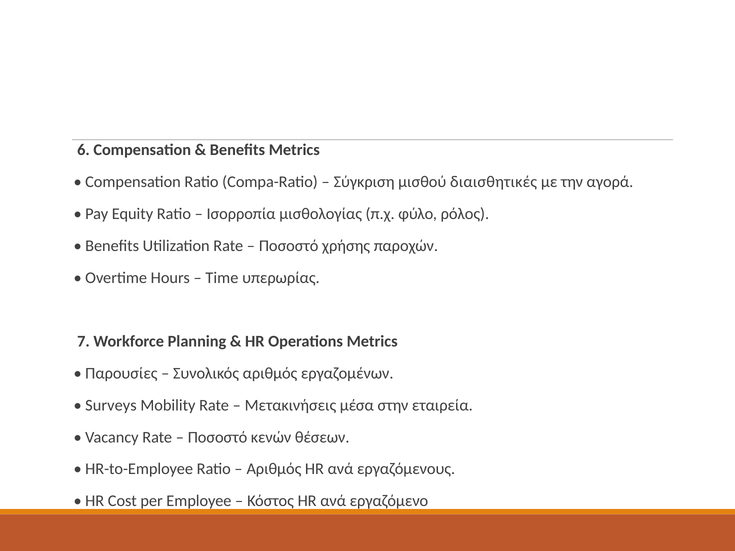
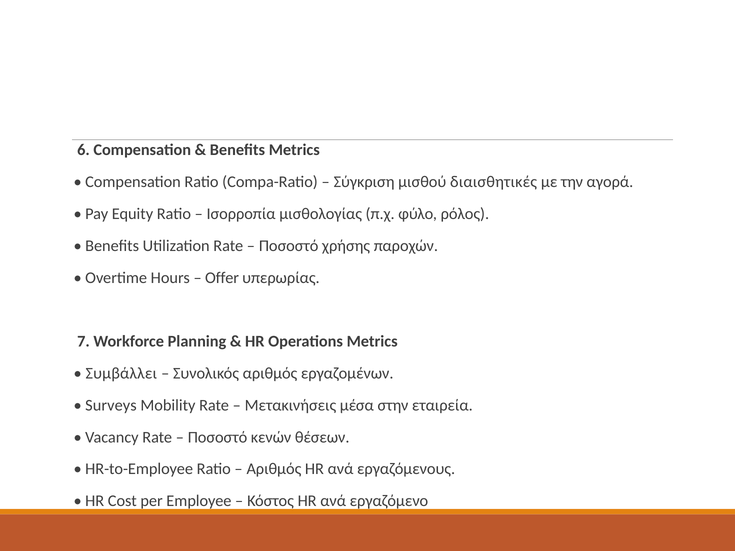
Time: Time -> Offer
Παρουσίες: Παρουσίες -> Συμβάλλει
